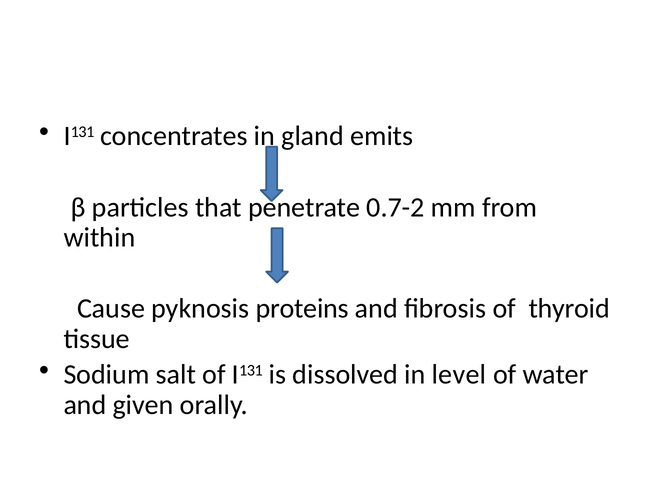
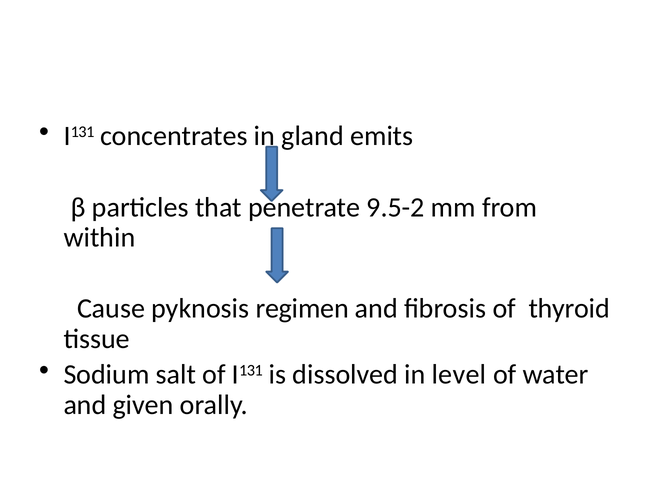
0.7-2: 0.7-2 -> 9.5-2
proteins: proteins -> regimen
